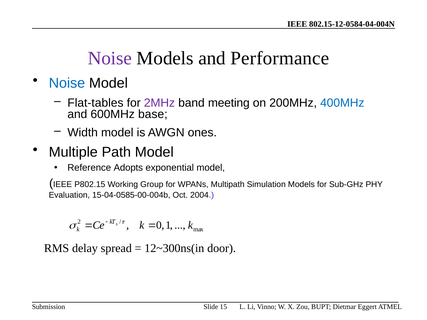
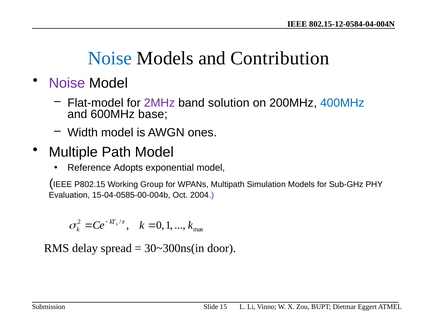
Noise at (110, 58) colour: purple -> blue
Performance: Performance -> Contribution
Noise at (67, 83) colour: blue -> purple
Flat-tables: Flat-tables -> Flat-model
meeting: meeting -> solution
12~300ns(in: 12~300ns(in -> 30~300ns(in
